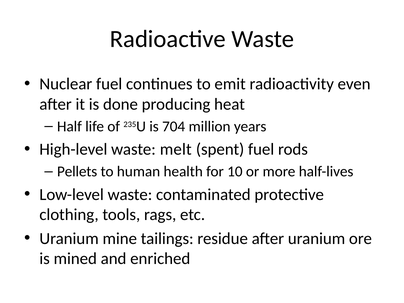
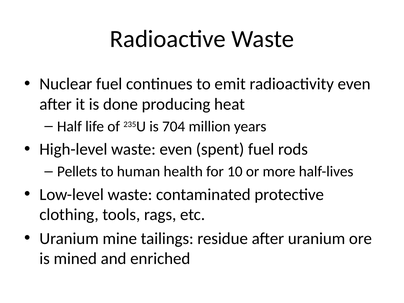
waste melt: melt -> even
